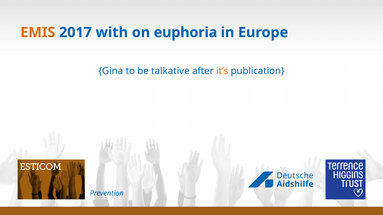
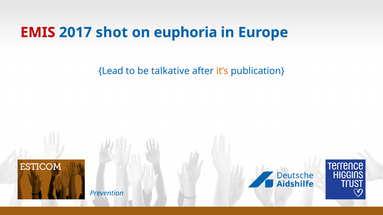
EMIS colour: orange -> red
with: with -> shot
Gina: Gina -> Lead
